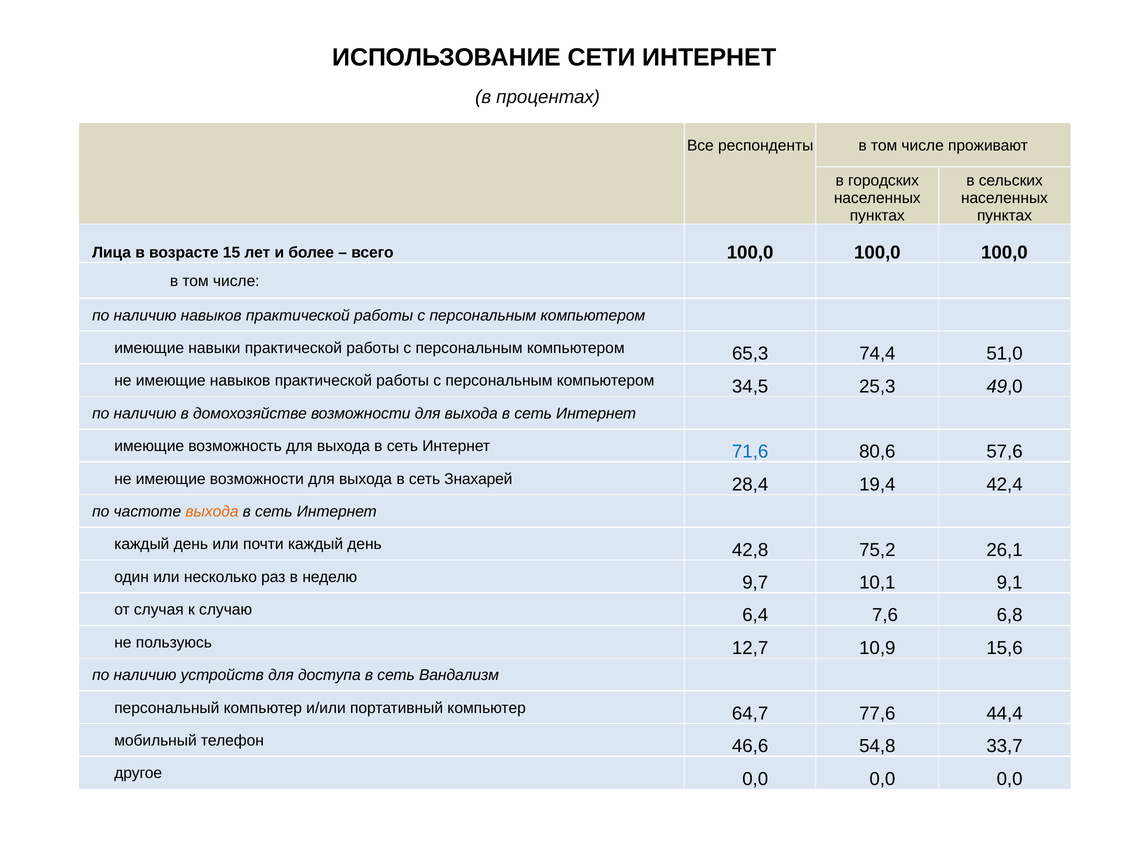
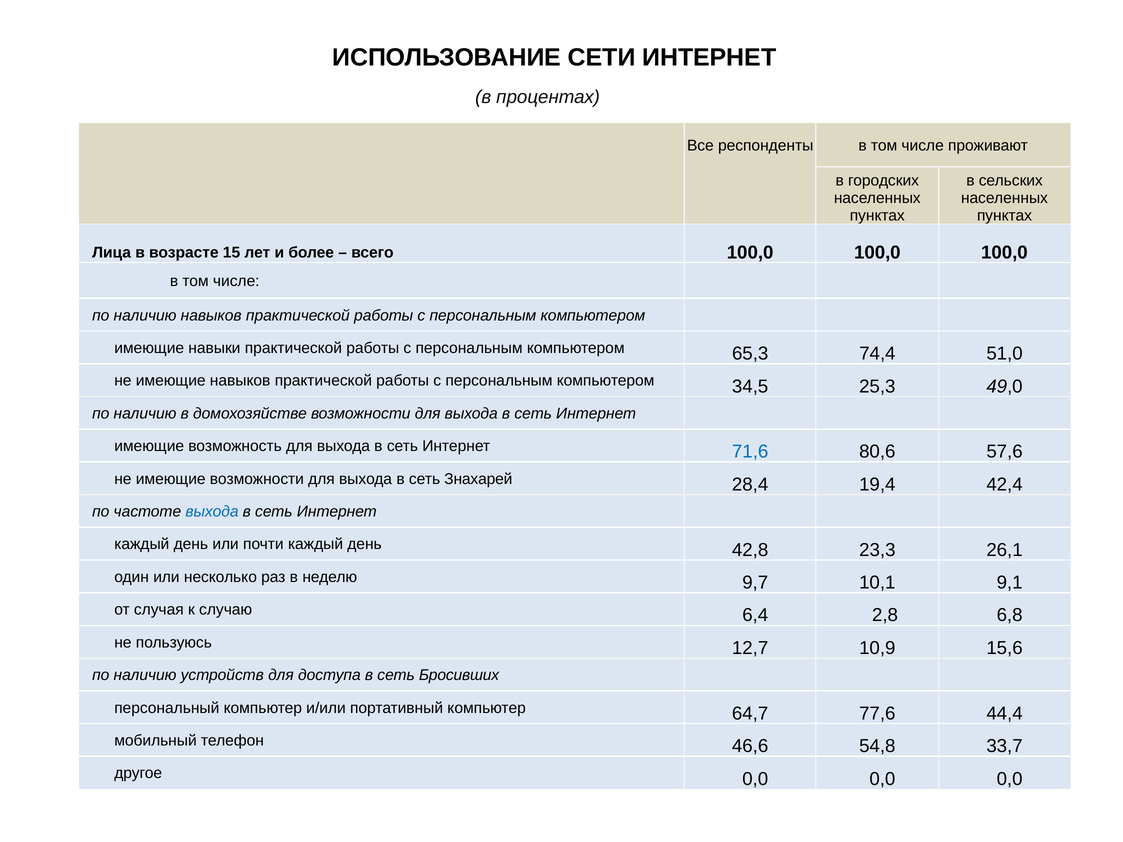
выхода at (212, 512) colour: orange -> blue
75,2: 75,2 -> 23,3
7,6: 7,6 -> 2,8
Вандализм: Вандализм -> Бросивших
